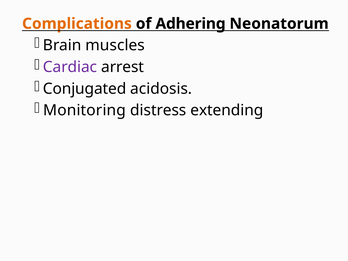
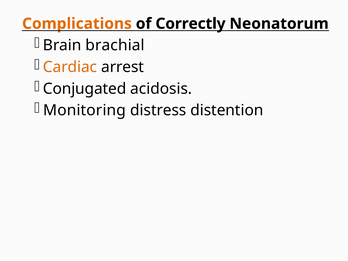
Adhering: Adhering -> Correctly
muscles: muscles -> brachial
Cardiac colour: purple -> orange
extending: extending -> distention
